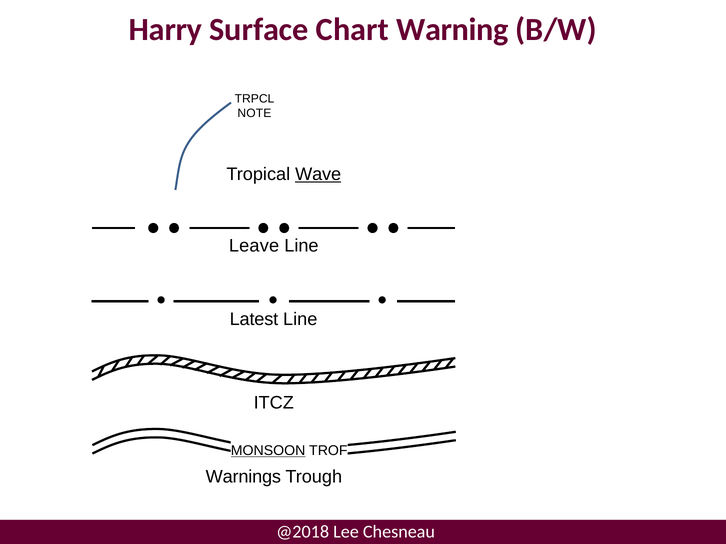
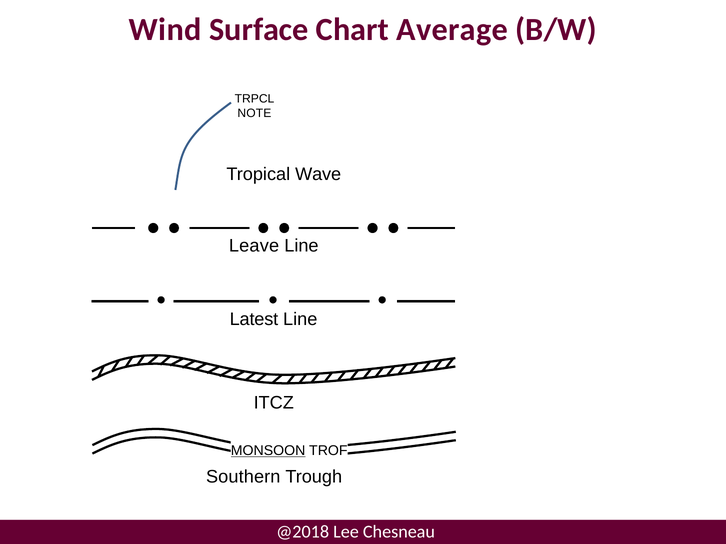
Harry: Harry -> Wind
Warning: Warning -> Average
Wave underline: present -> none
Warnings: Warnings -> Southern
